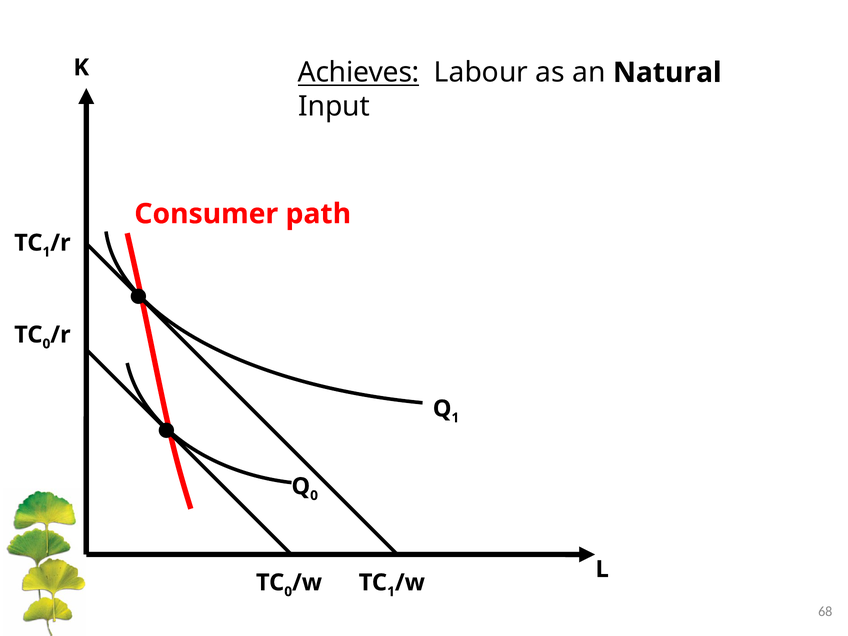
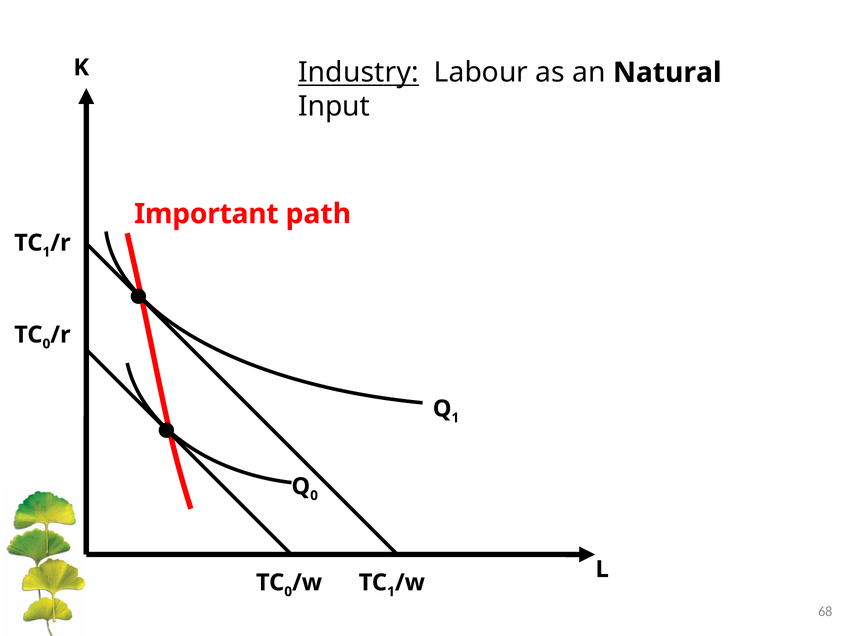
Achieves: Achieves -> Industry
Consumer: Consumer -> Important
